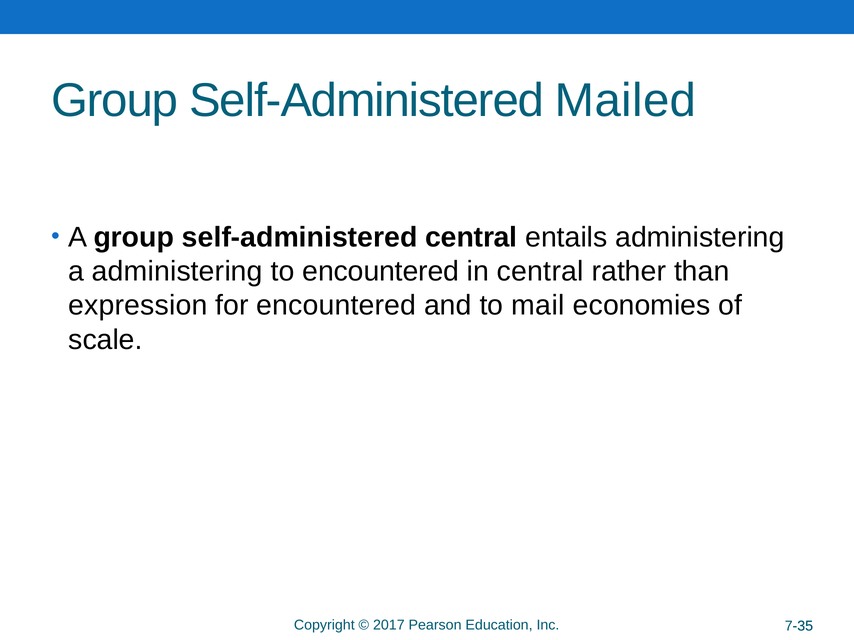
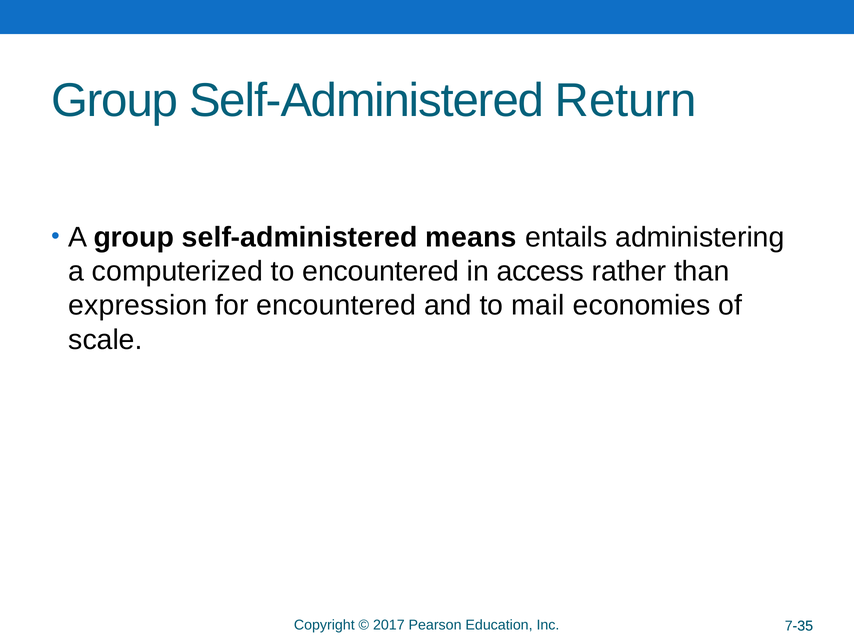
Mailed: Mailed -> Return
self-administered central: central -> means
a administering: administering -> computerized
in central: central -> access
